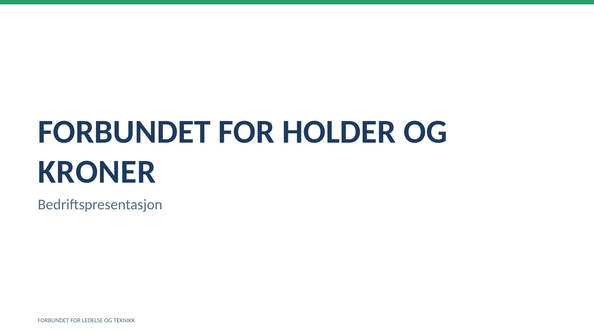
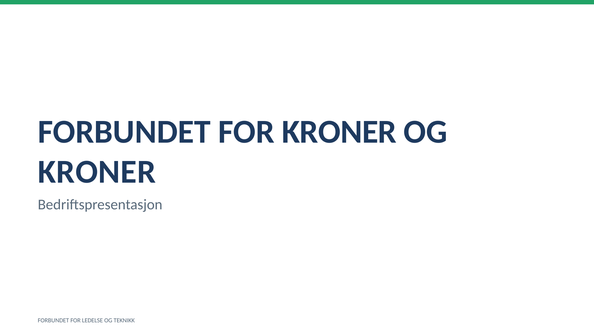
FOR HOLDER: HOLDER -> KRONER
